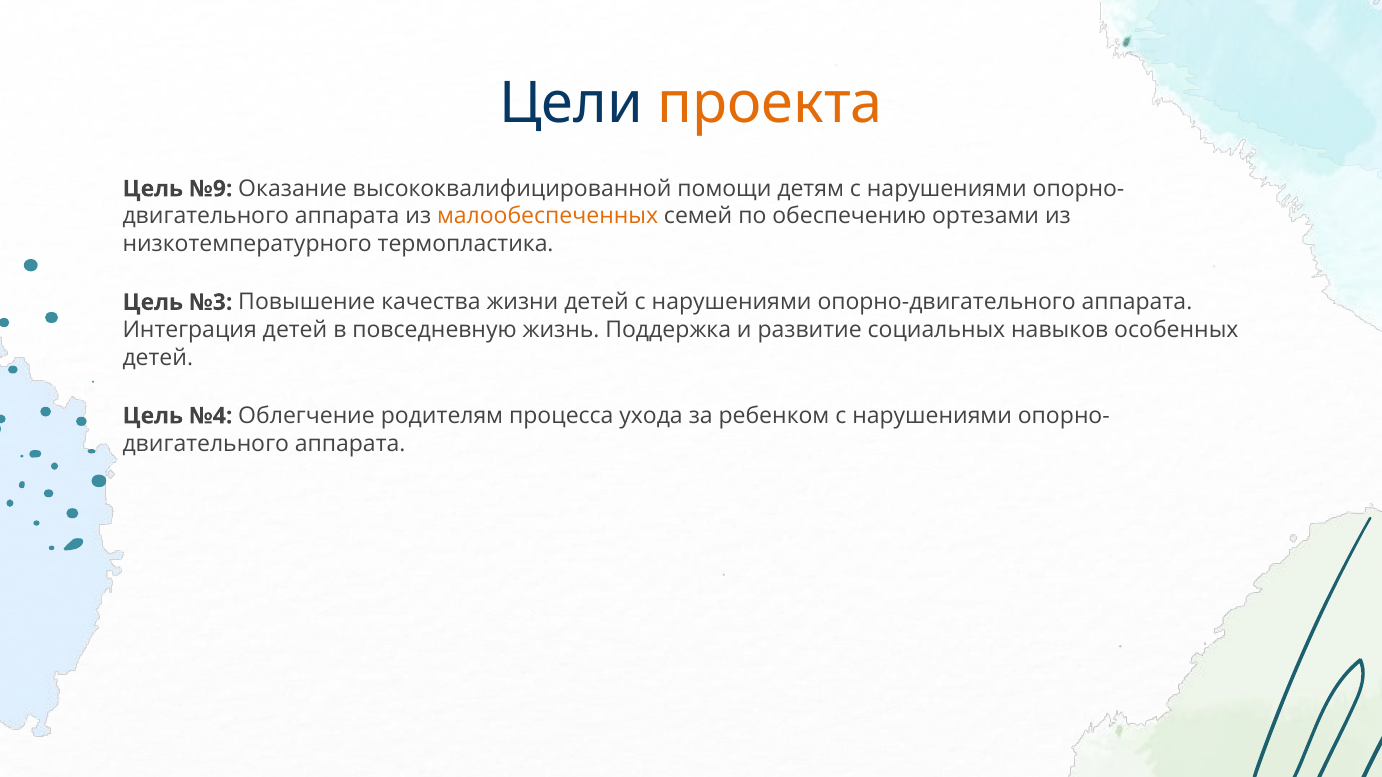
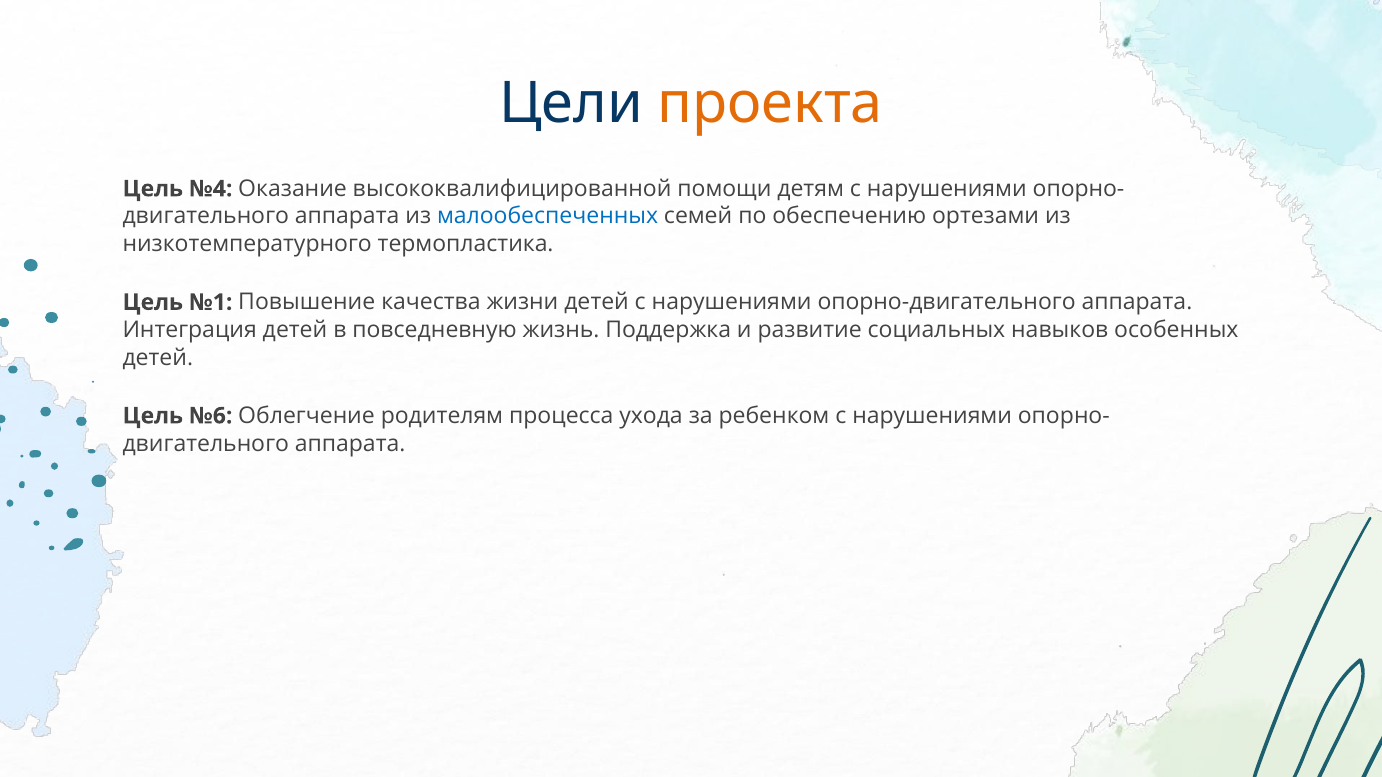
№9: №9 -> №4
малообеспеченных colour: orange -> blue
№3: №3 -> №1
№4: №4 -> №6
